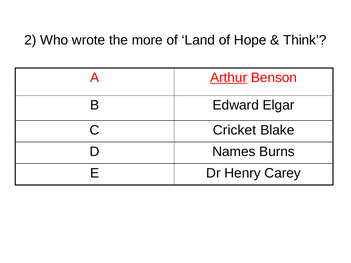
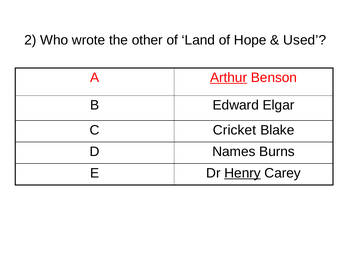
more: more -> other
Think: Think -> Used
Henry underline: none -> present
